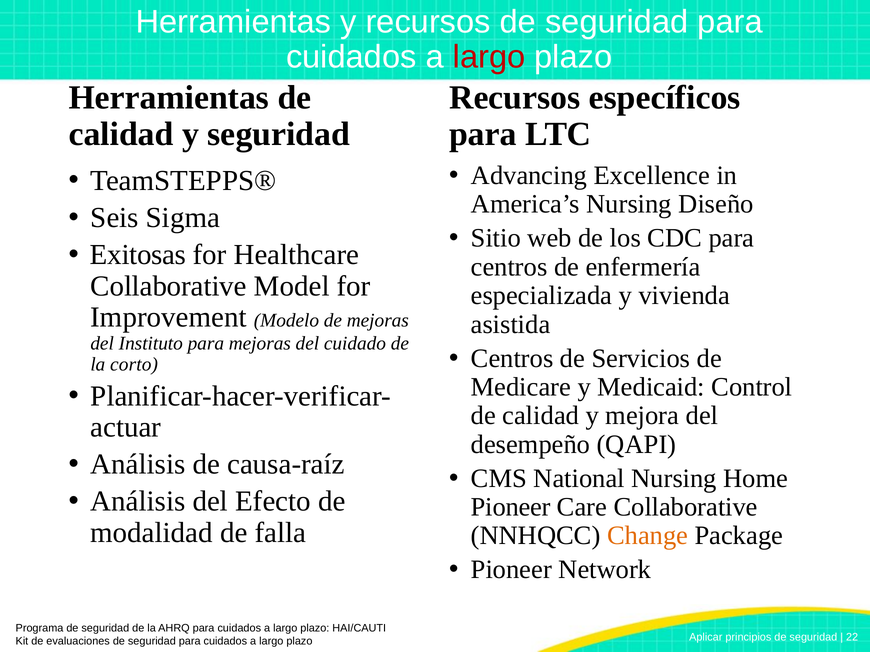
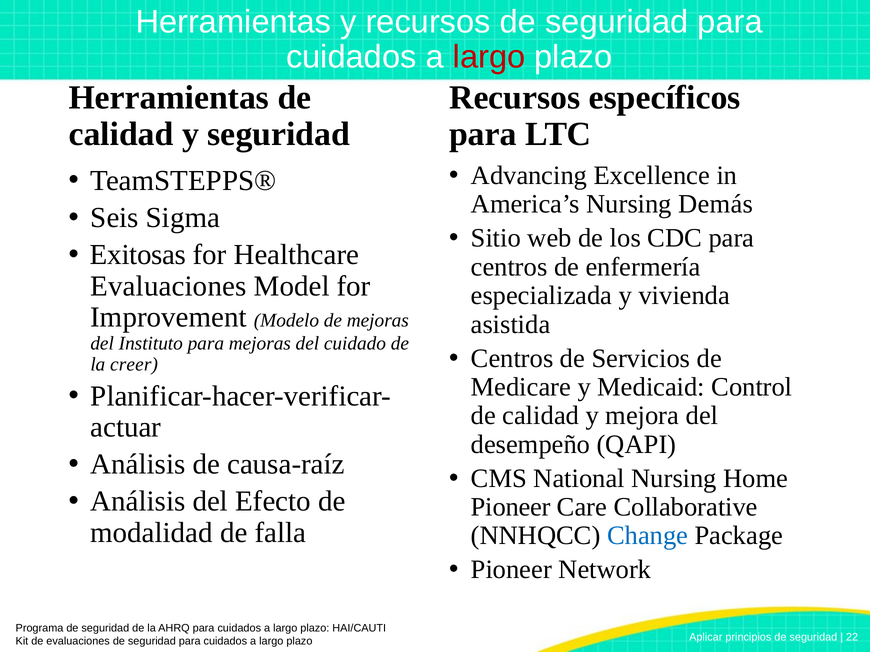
Diseño: Diseño -> Demás
Collaborative at (169, 286): Collaborative -> Evaluaciones
corto: corto -> creer
Change colour: orange -> blue
